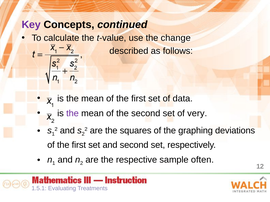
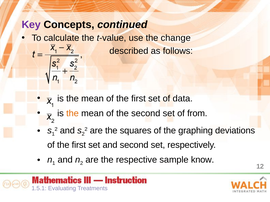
the at (72, 114) colour: purple -> orange
very: very -> from
often: often -> know
